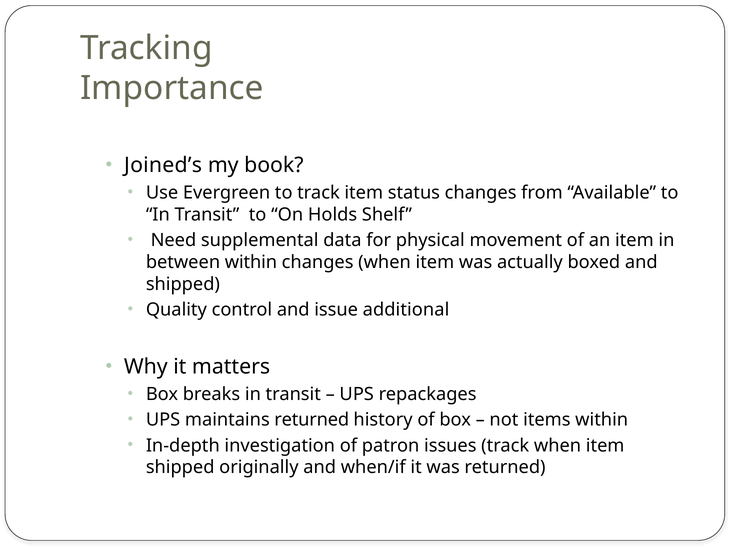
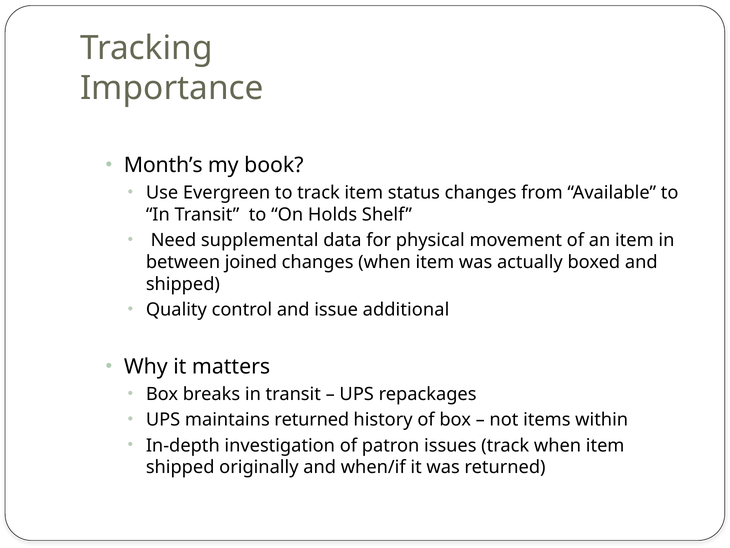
Joined’s: Joined’s -> Month’s
between within: within -> joined
